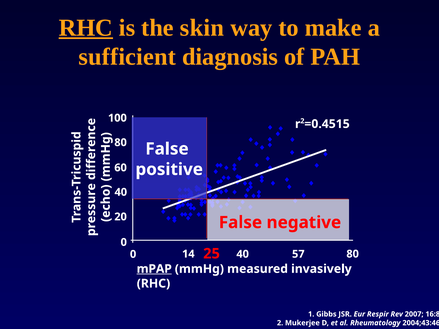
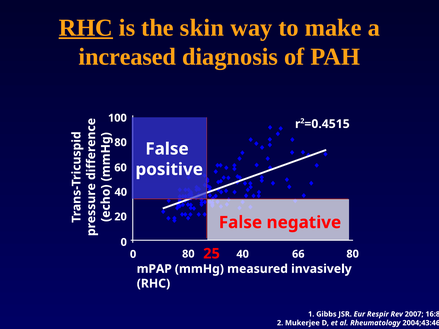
sufficient: sufficient -> increased
0 14: 14 -> 80
57: 57 -> 66
mPAP underline: present -> none
